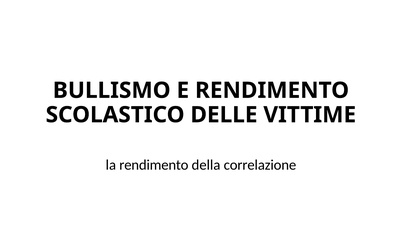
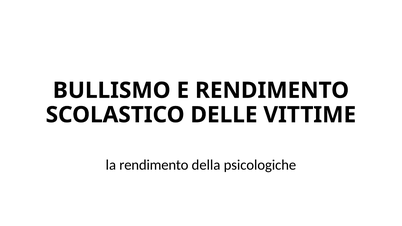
correlazione: correlazione -> psicologiche
